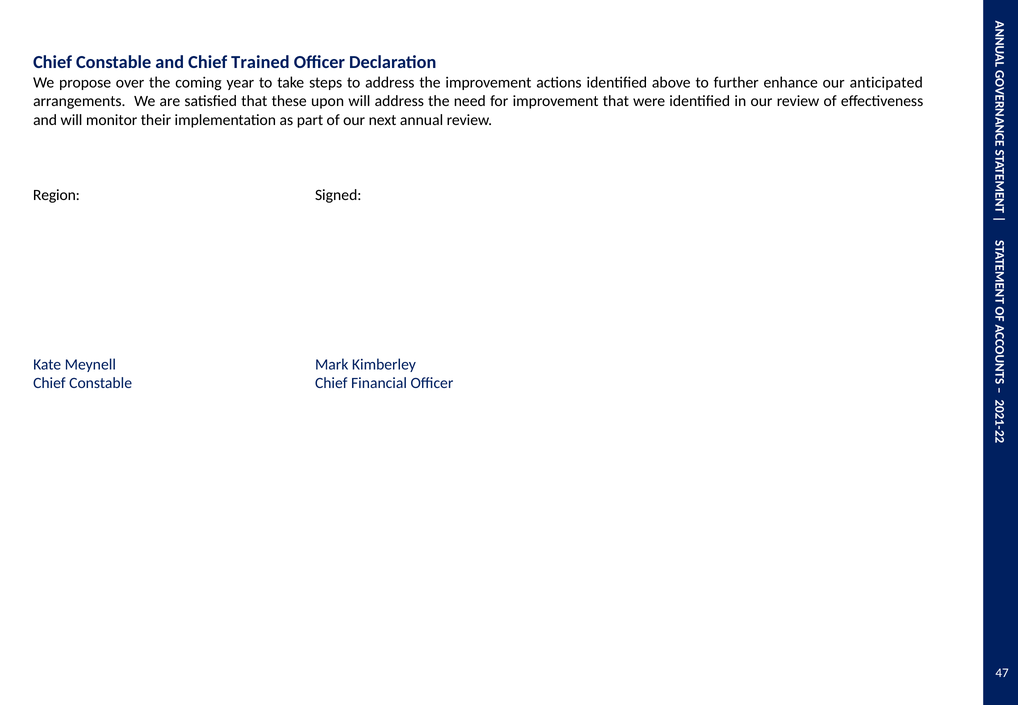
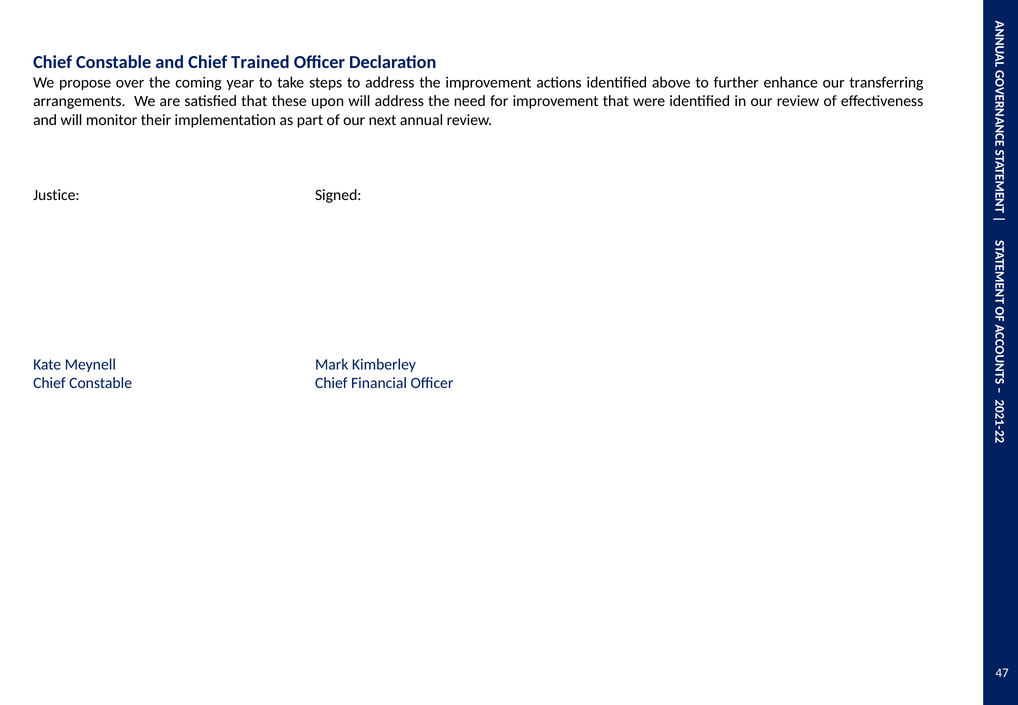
anticipated: anticipated -> transferring
Region: Region -> Justice
